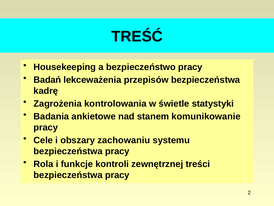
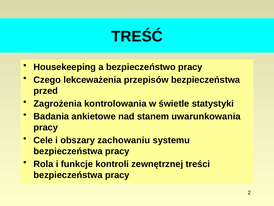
Badań: Badań -> Czego
kadrę: kadrę -> przed
komunikowanie: komunikowanie -> uwarunkowania
